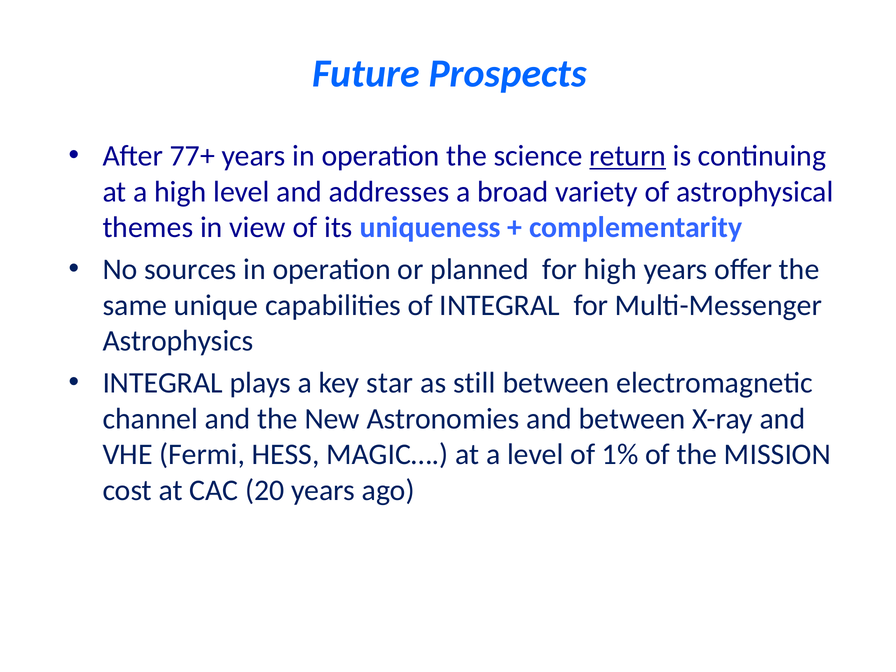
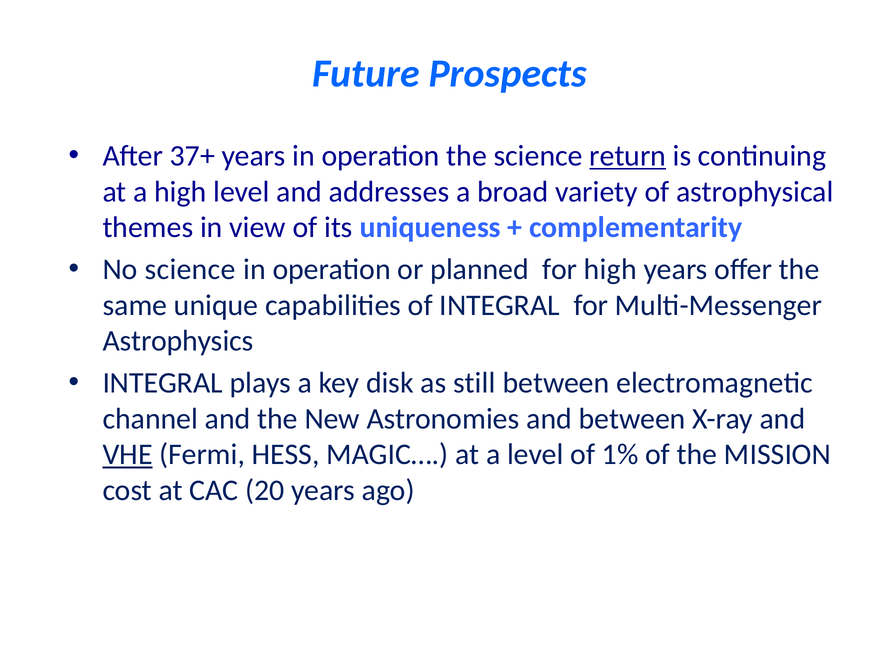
77+: 77+ -> 37+
No sources: sources -> science
star: star -> disk
VHE underline: none -> present
